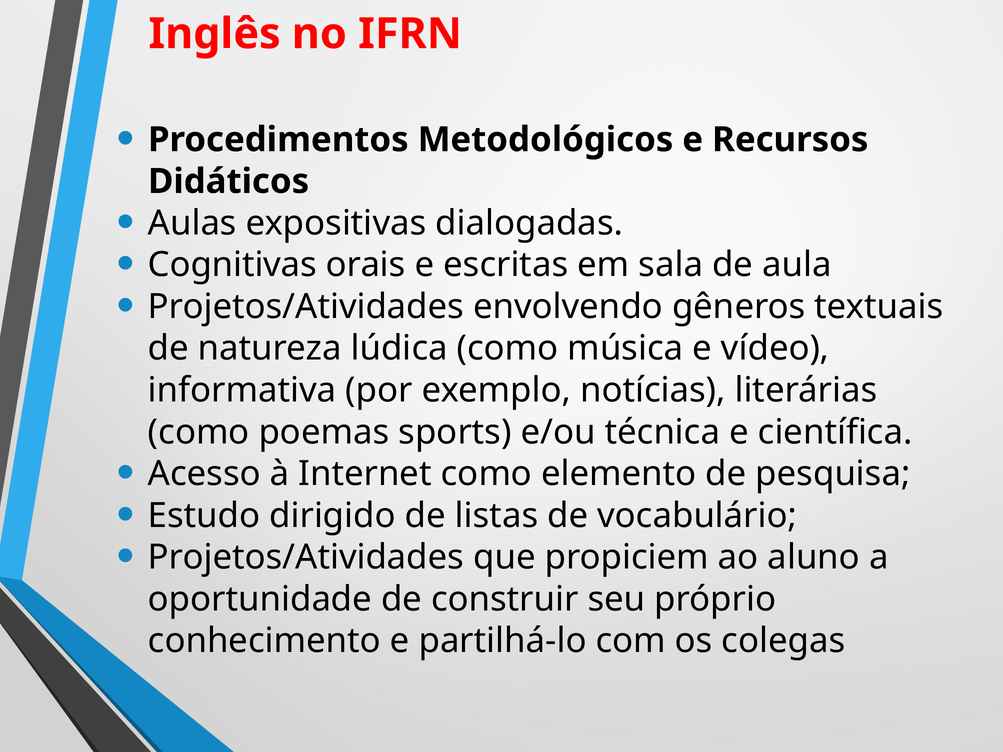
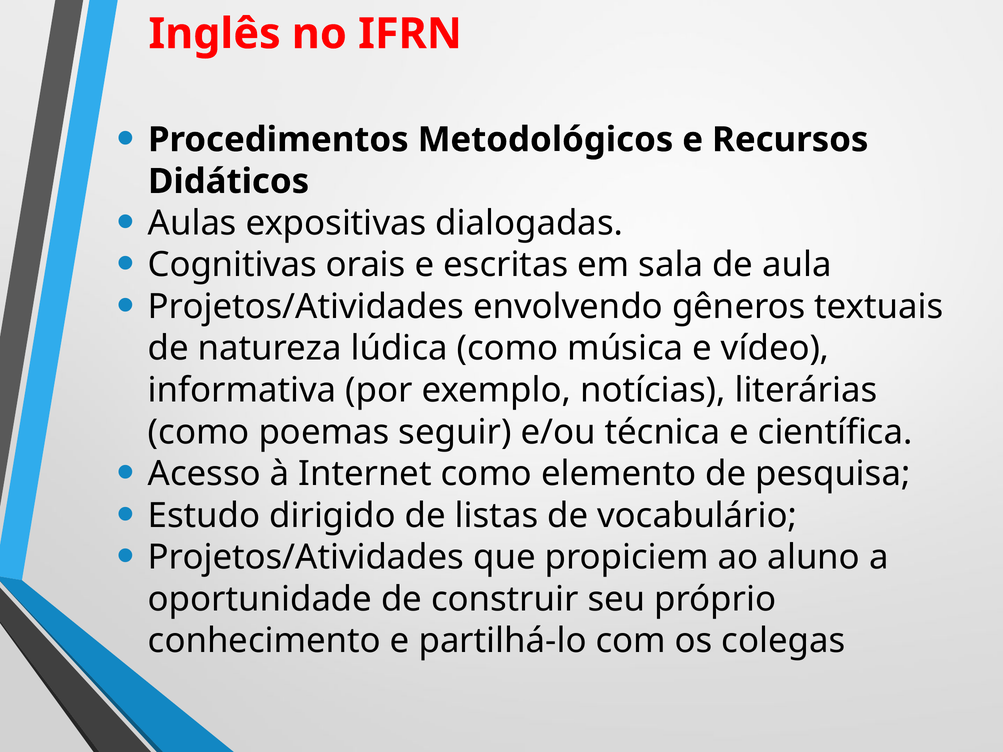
sports: sports -> seguir
